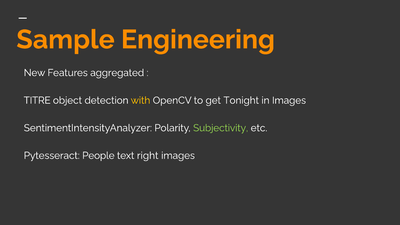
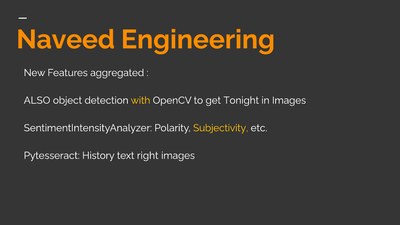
Sample: Sample -> Naveed
TITRE: TITRE -> ALSO
Subjectivity colour: light green -> yellow
People: People -> History
